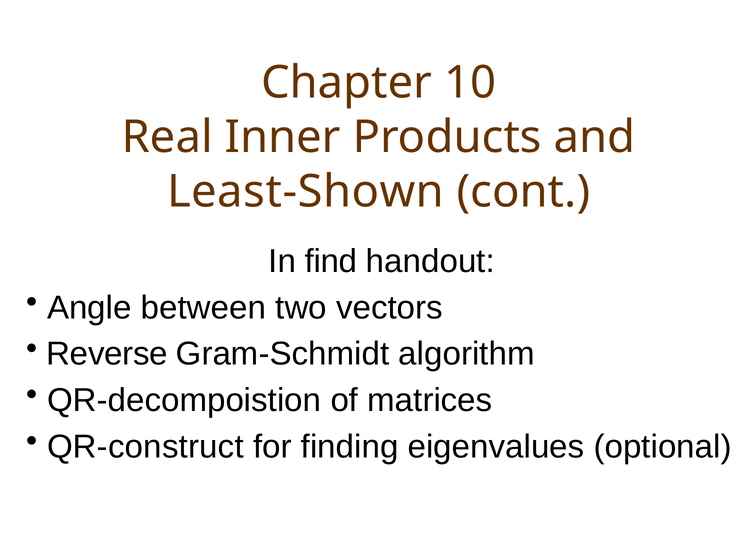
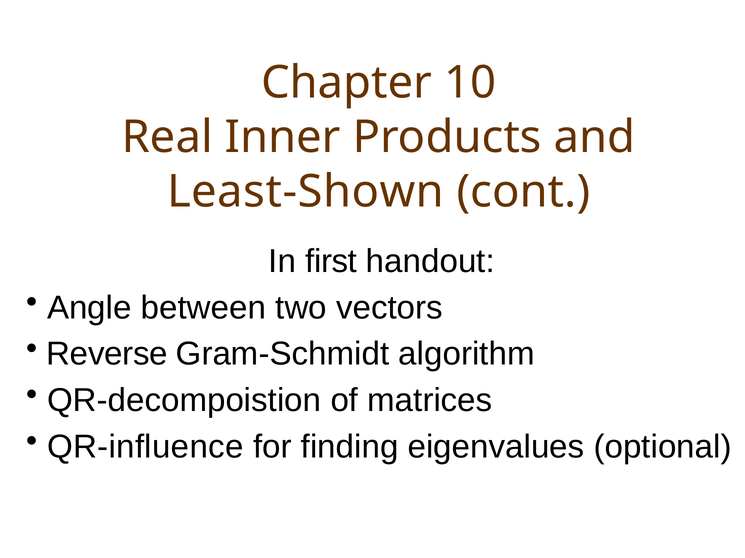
find: find -> first
QR-construct: QR-construct -> QR-influence
